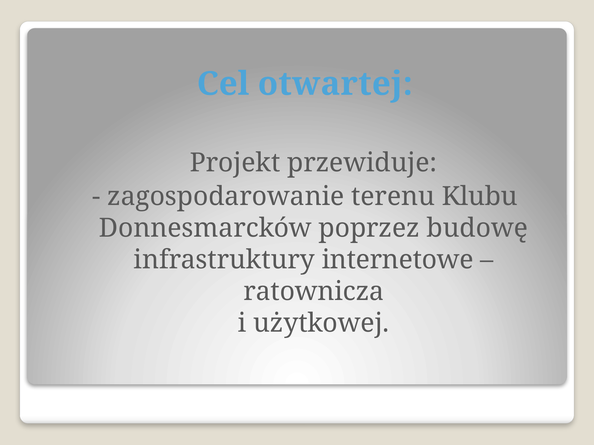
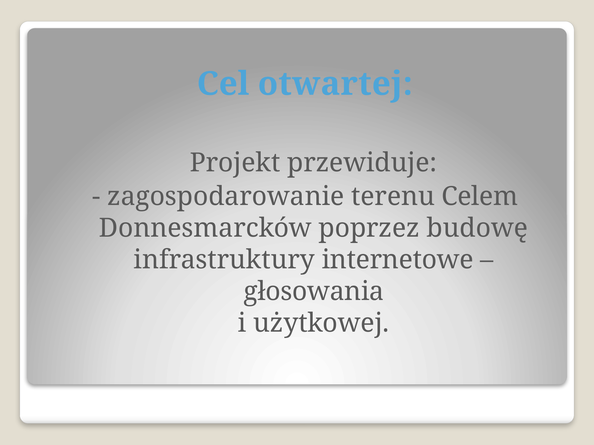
Klubu: Klubu -> Celem
ratownicza: ratownicza -> głosowania
